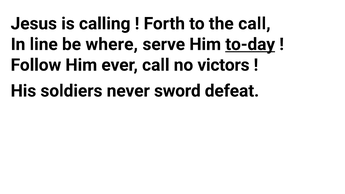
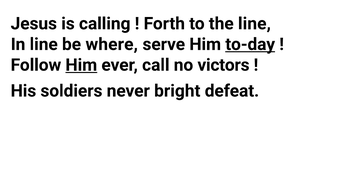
the call: call -> line
Him at (81, 65) underline: none -> present
sword: sword -> bright
